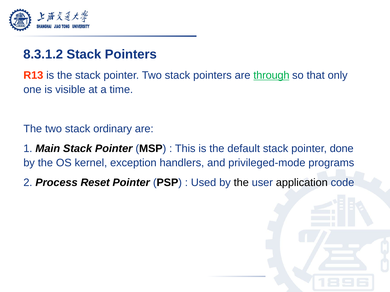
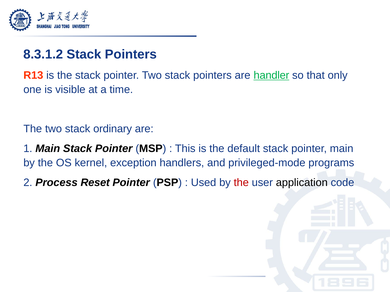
through: through -> handler
pointer done: done -> main
the at (241, 183) colour: black -> red
